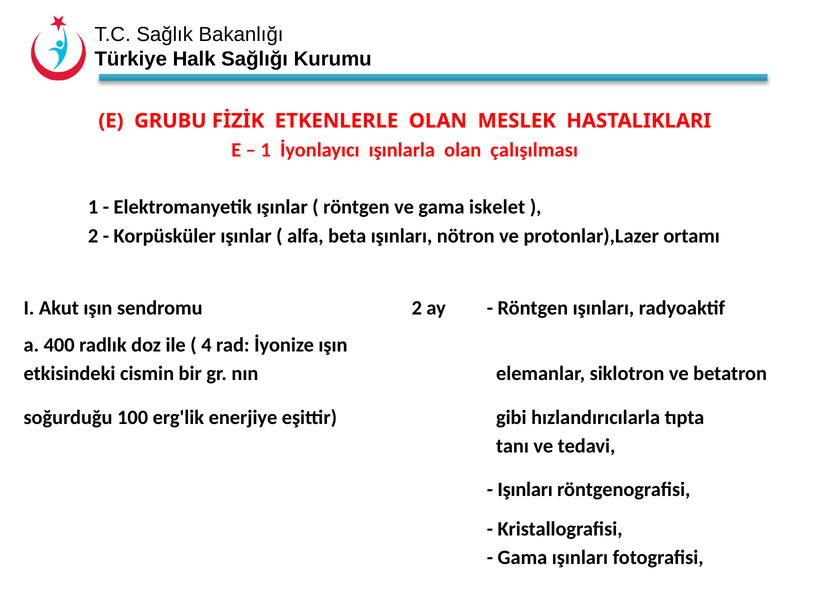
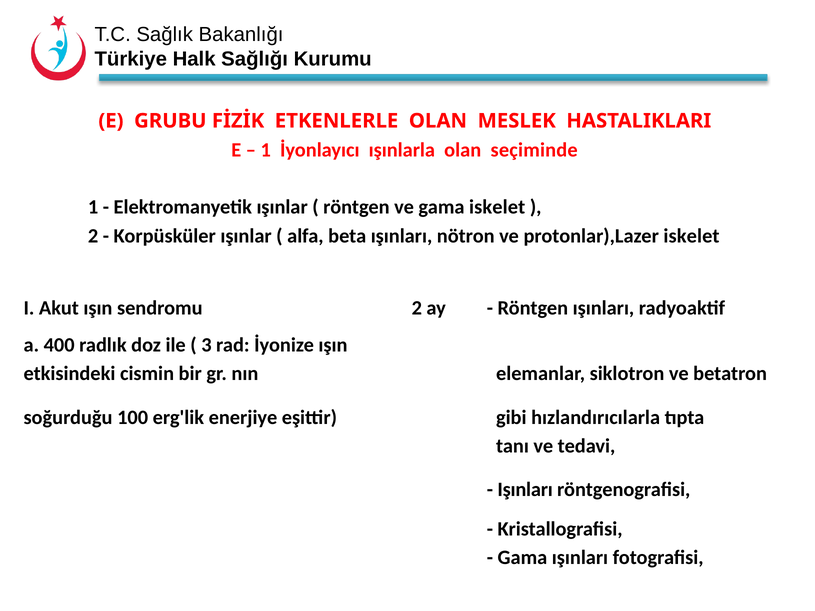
çalışılması: çalışılması -> seçiminde
protonlar),Lazer ortamı: ortamı -> iskelet
4: 4 -> 3
